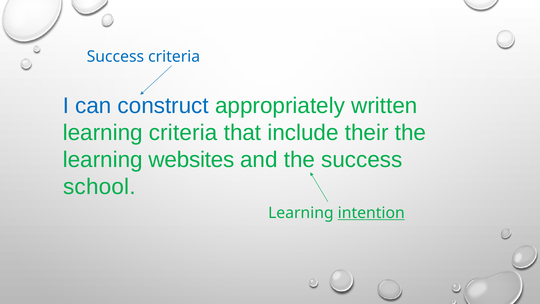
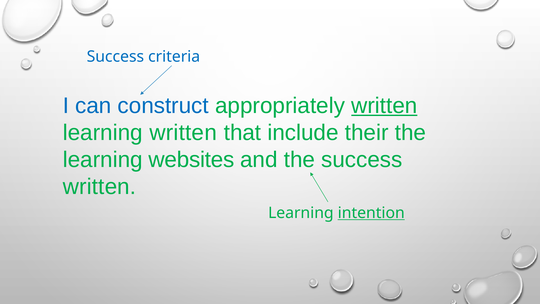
written at (384, 106) underline: none -> present
learning criteria: criteria -> written
school at (99, 187): school -> written
